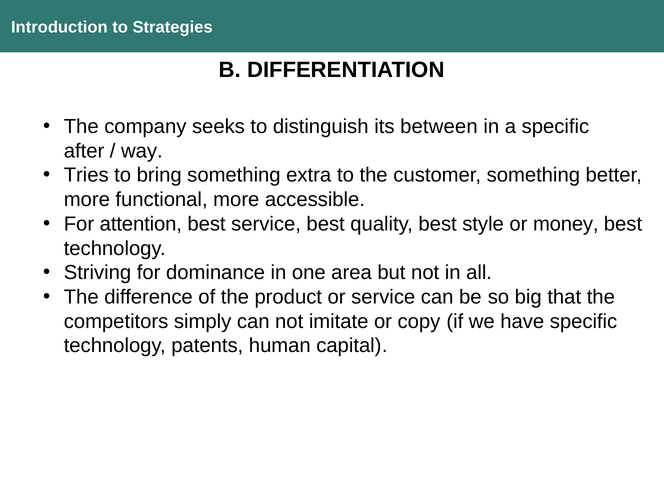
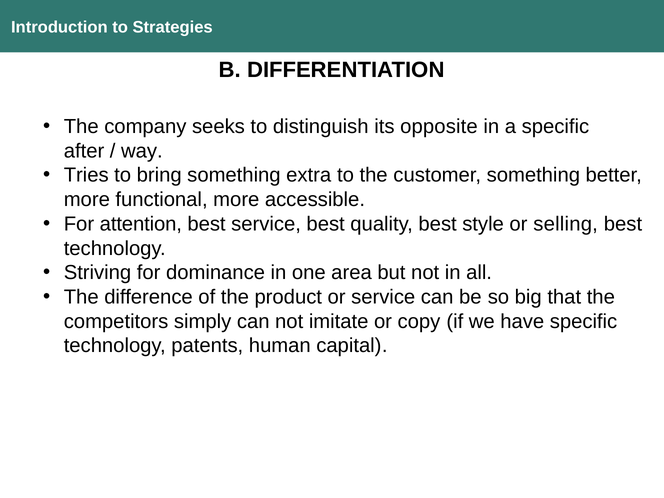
between: between -> opposite
money: money -> selling
